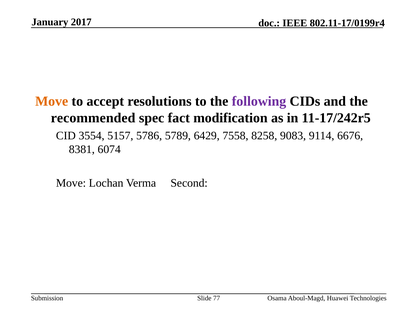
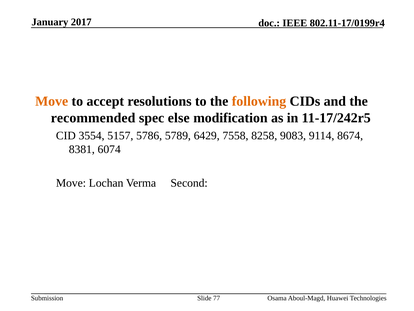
following colour: purple -> orange
fact: fact -> else
6676: 6676 -> 8674
